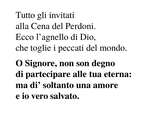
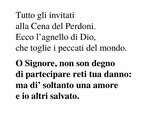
alle: alle -> reti
eterna: eterna -> danno
vero: vero -> altri
